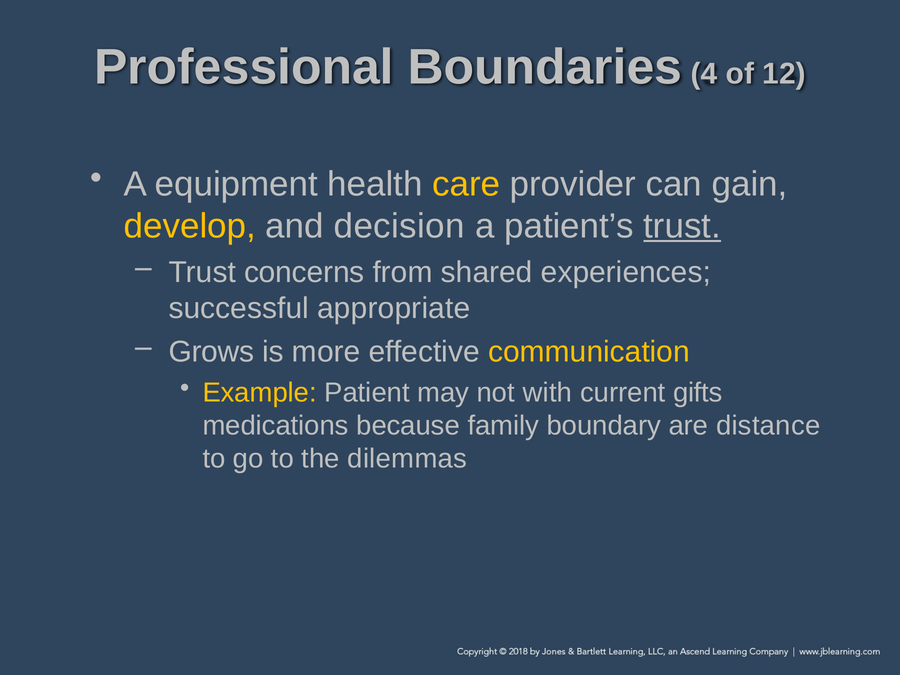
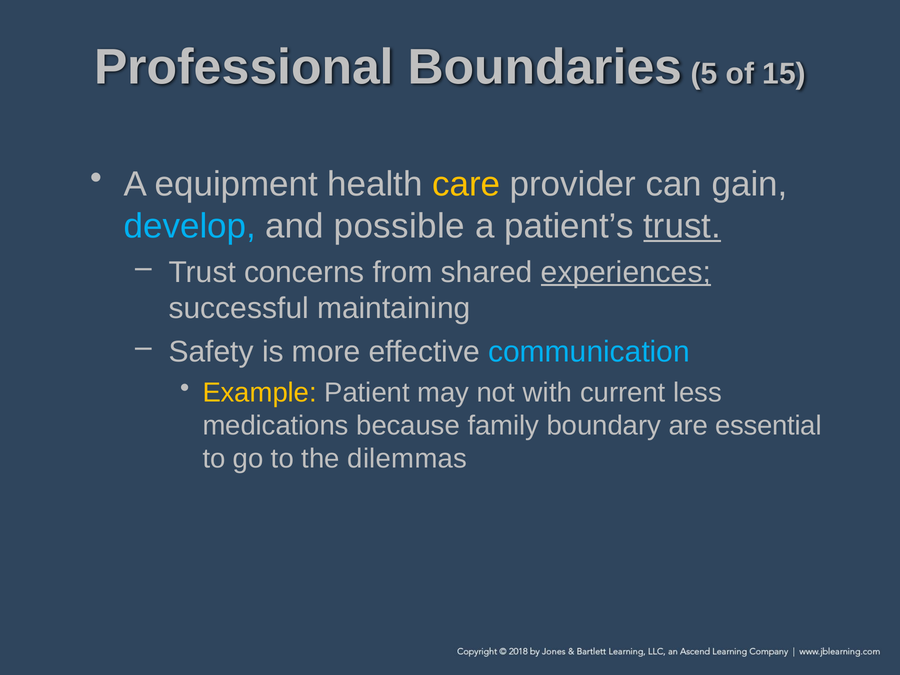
4: 4 -> 5
12: 12 -> 15
develop colour: yellow -> light blue
decision: decision -> possible
experiences underline: none -> present
appropriate: appropriate -> maintaining
Grows: Grows -> Safety
communication colour: yellow -> light blue
gifts: gifts -> less
distance: distance -> essential
